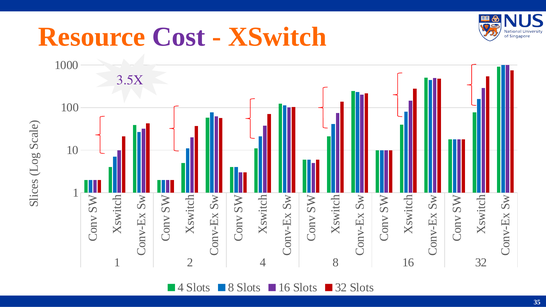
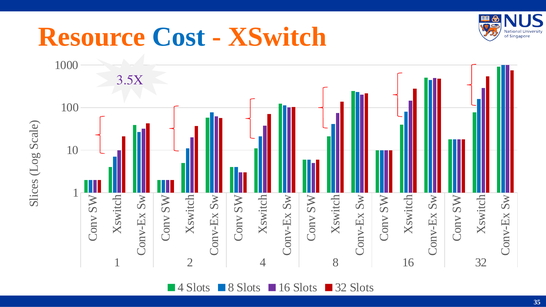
Cost colour: purple -> blue
